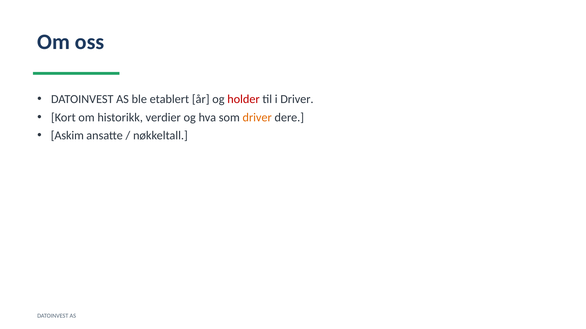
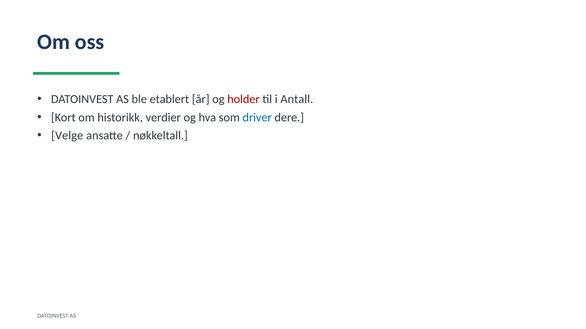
i Driver: Driver -> Antall
driver at (257, 118) colour: orange -> blue
Askim: Askim -> Velge
